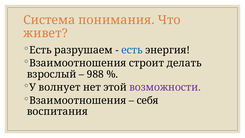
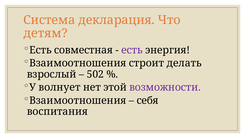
понимания: понимания -> декларация
живет: живет -> детям
разрушаем: разрушаем -> совместная
есть at (132, 50) colour: blue -> purple
988: 988 -> 502
